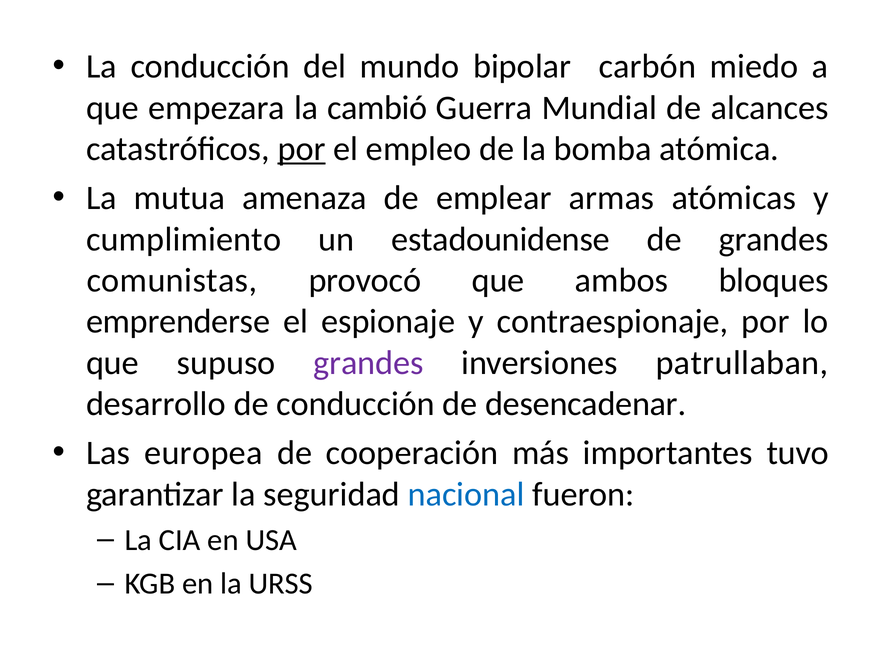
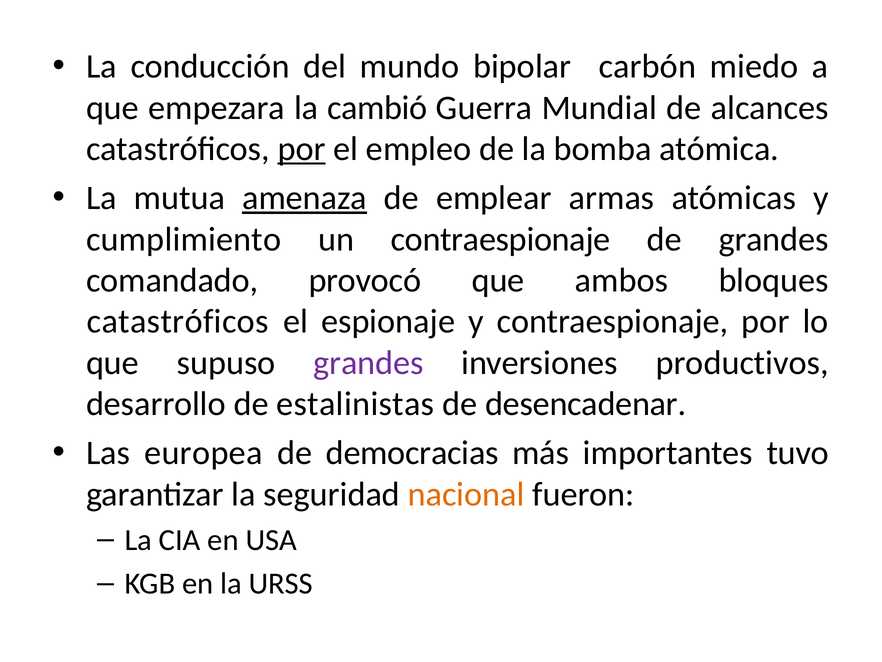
amenaza underline: none -> present
un estadounidense: estadounidense -> contraespionaje
comunistas: comunistas -> comandado
emprenderse at (178, 321): emprenderse -> catastróficos
patrullaban: patrullaban -> productivos
de conducción: conducción -> estalinistas
cooperación: cooperación -> democracias
nacional colour: blue -> orange
